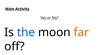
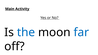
far colour: orange -> blue
